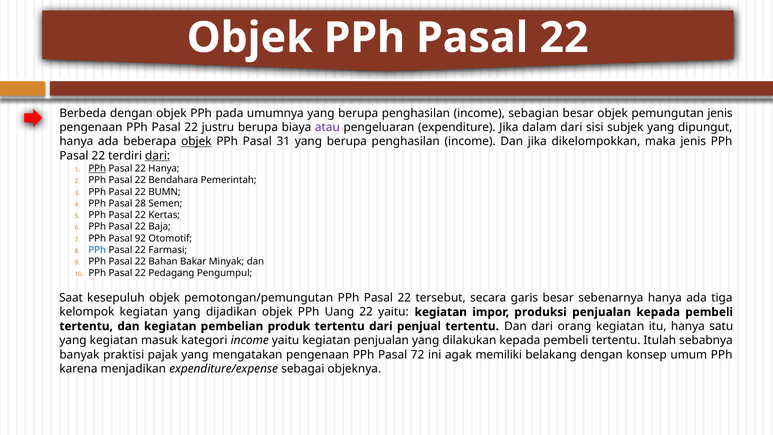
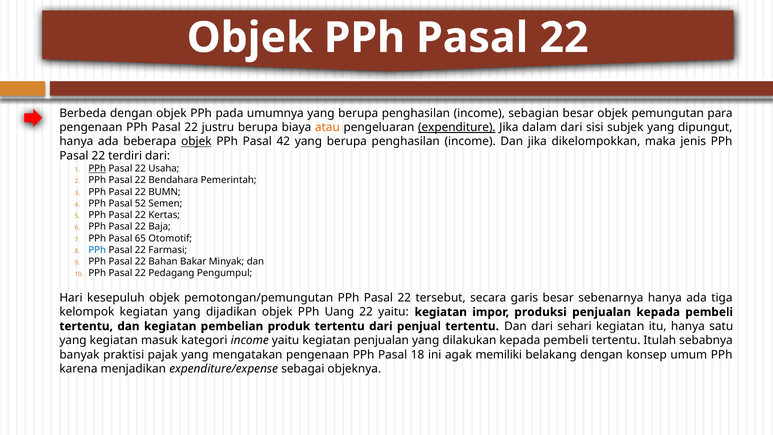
pemungutan jenis: jenis -> para
atau colour: purple -> orange
expenditure underline: none -> present
31: 31 -> 42
dari at (158, 156) underline: present -> none
22 Hanya: Hanya -> Usaha
28: 28 -> 52
92: 92 -> 65
Saat: Saat -> Hari
orang: orang -> sehari
72: 72 -> 18
